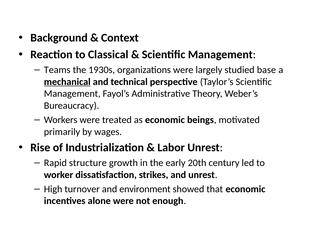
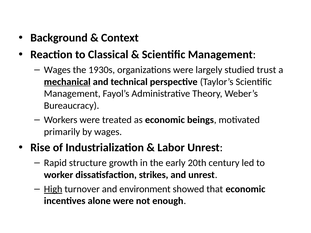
Teams at (57, 70): Teams -> Wages
base: base -> trust
High underline: none -> present
